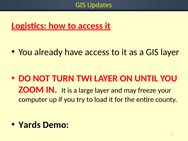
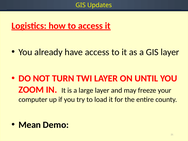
Yards: Yards -> Mean
